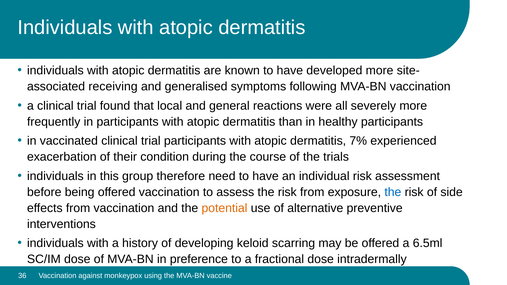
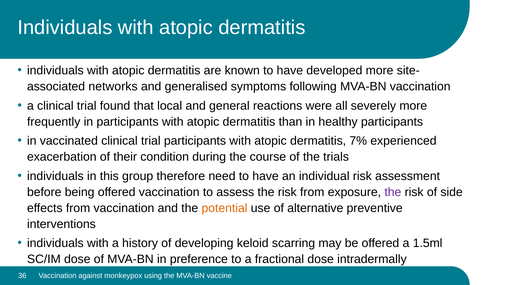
receiving: receiving -> networks
the at (393, 192) colour: blue -> purple
6.5ml: 6.5ml -> 1.5ml
